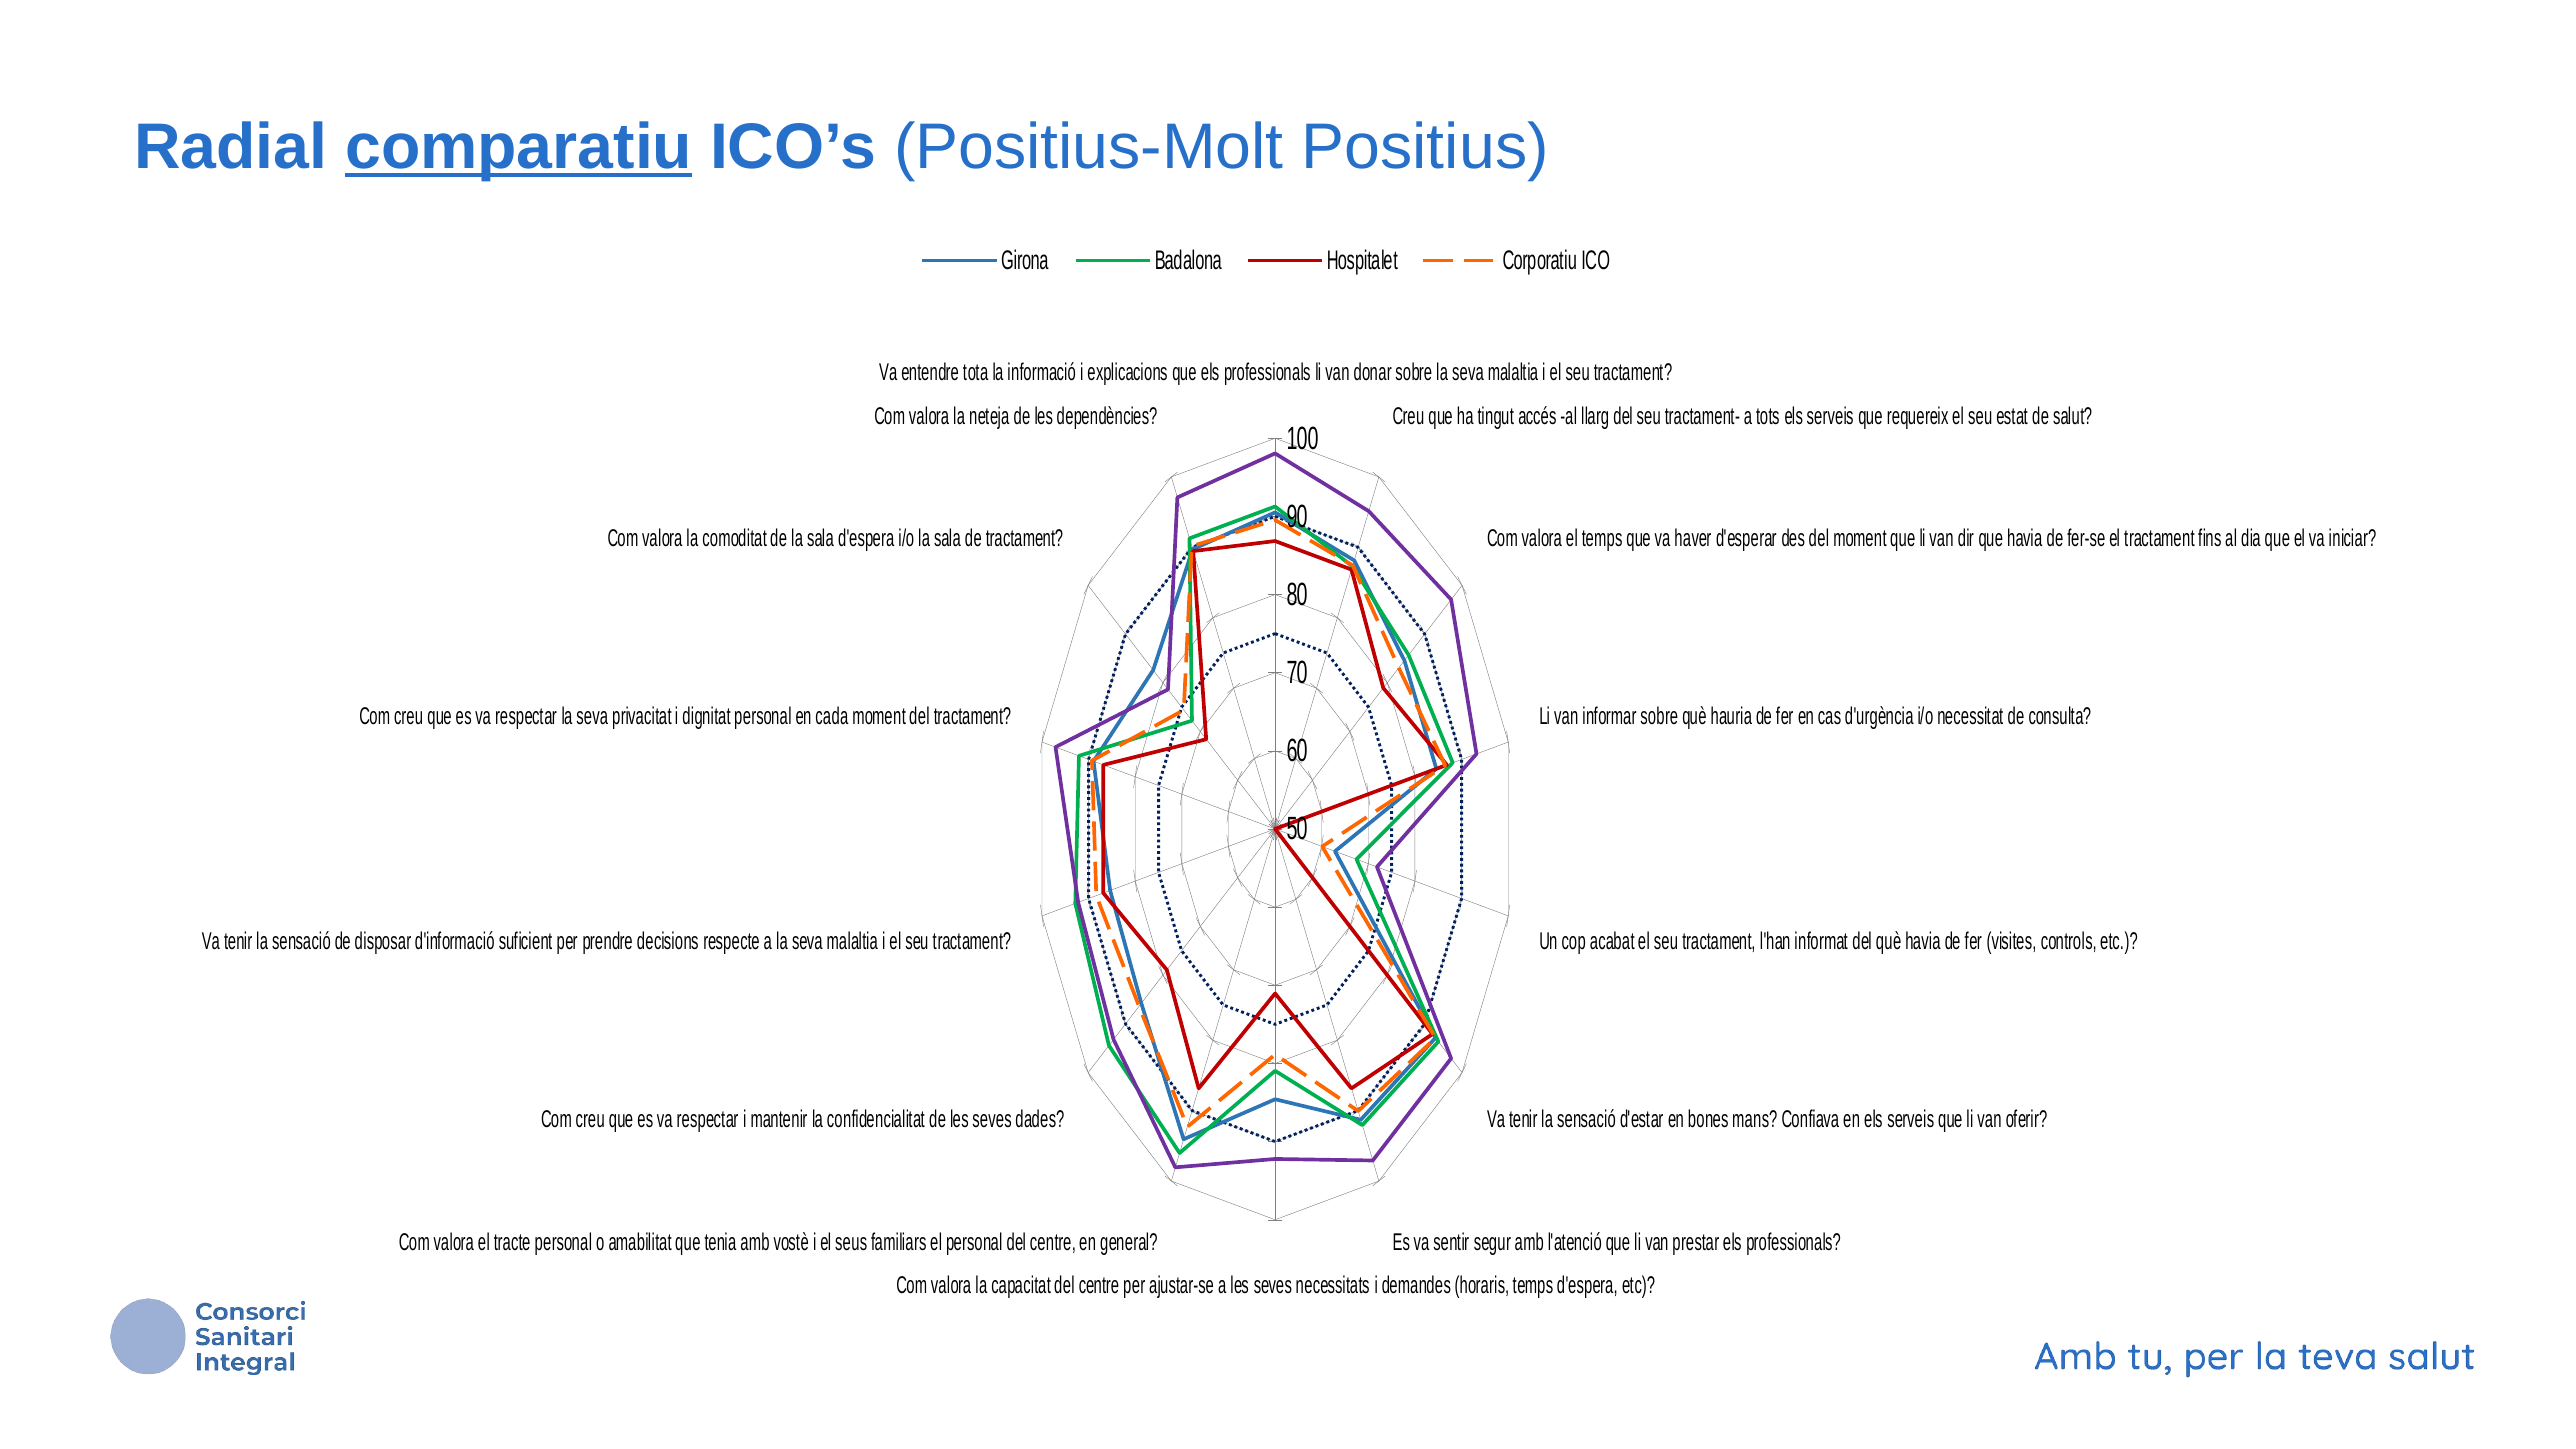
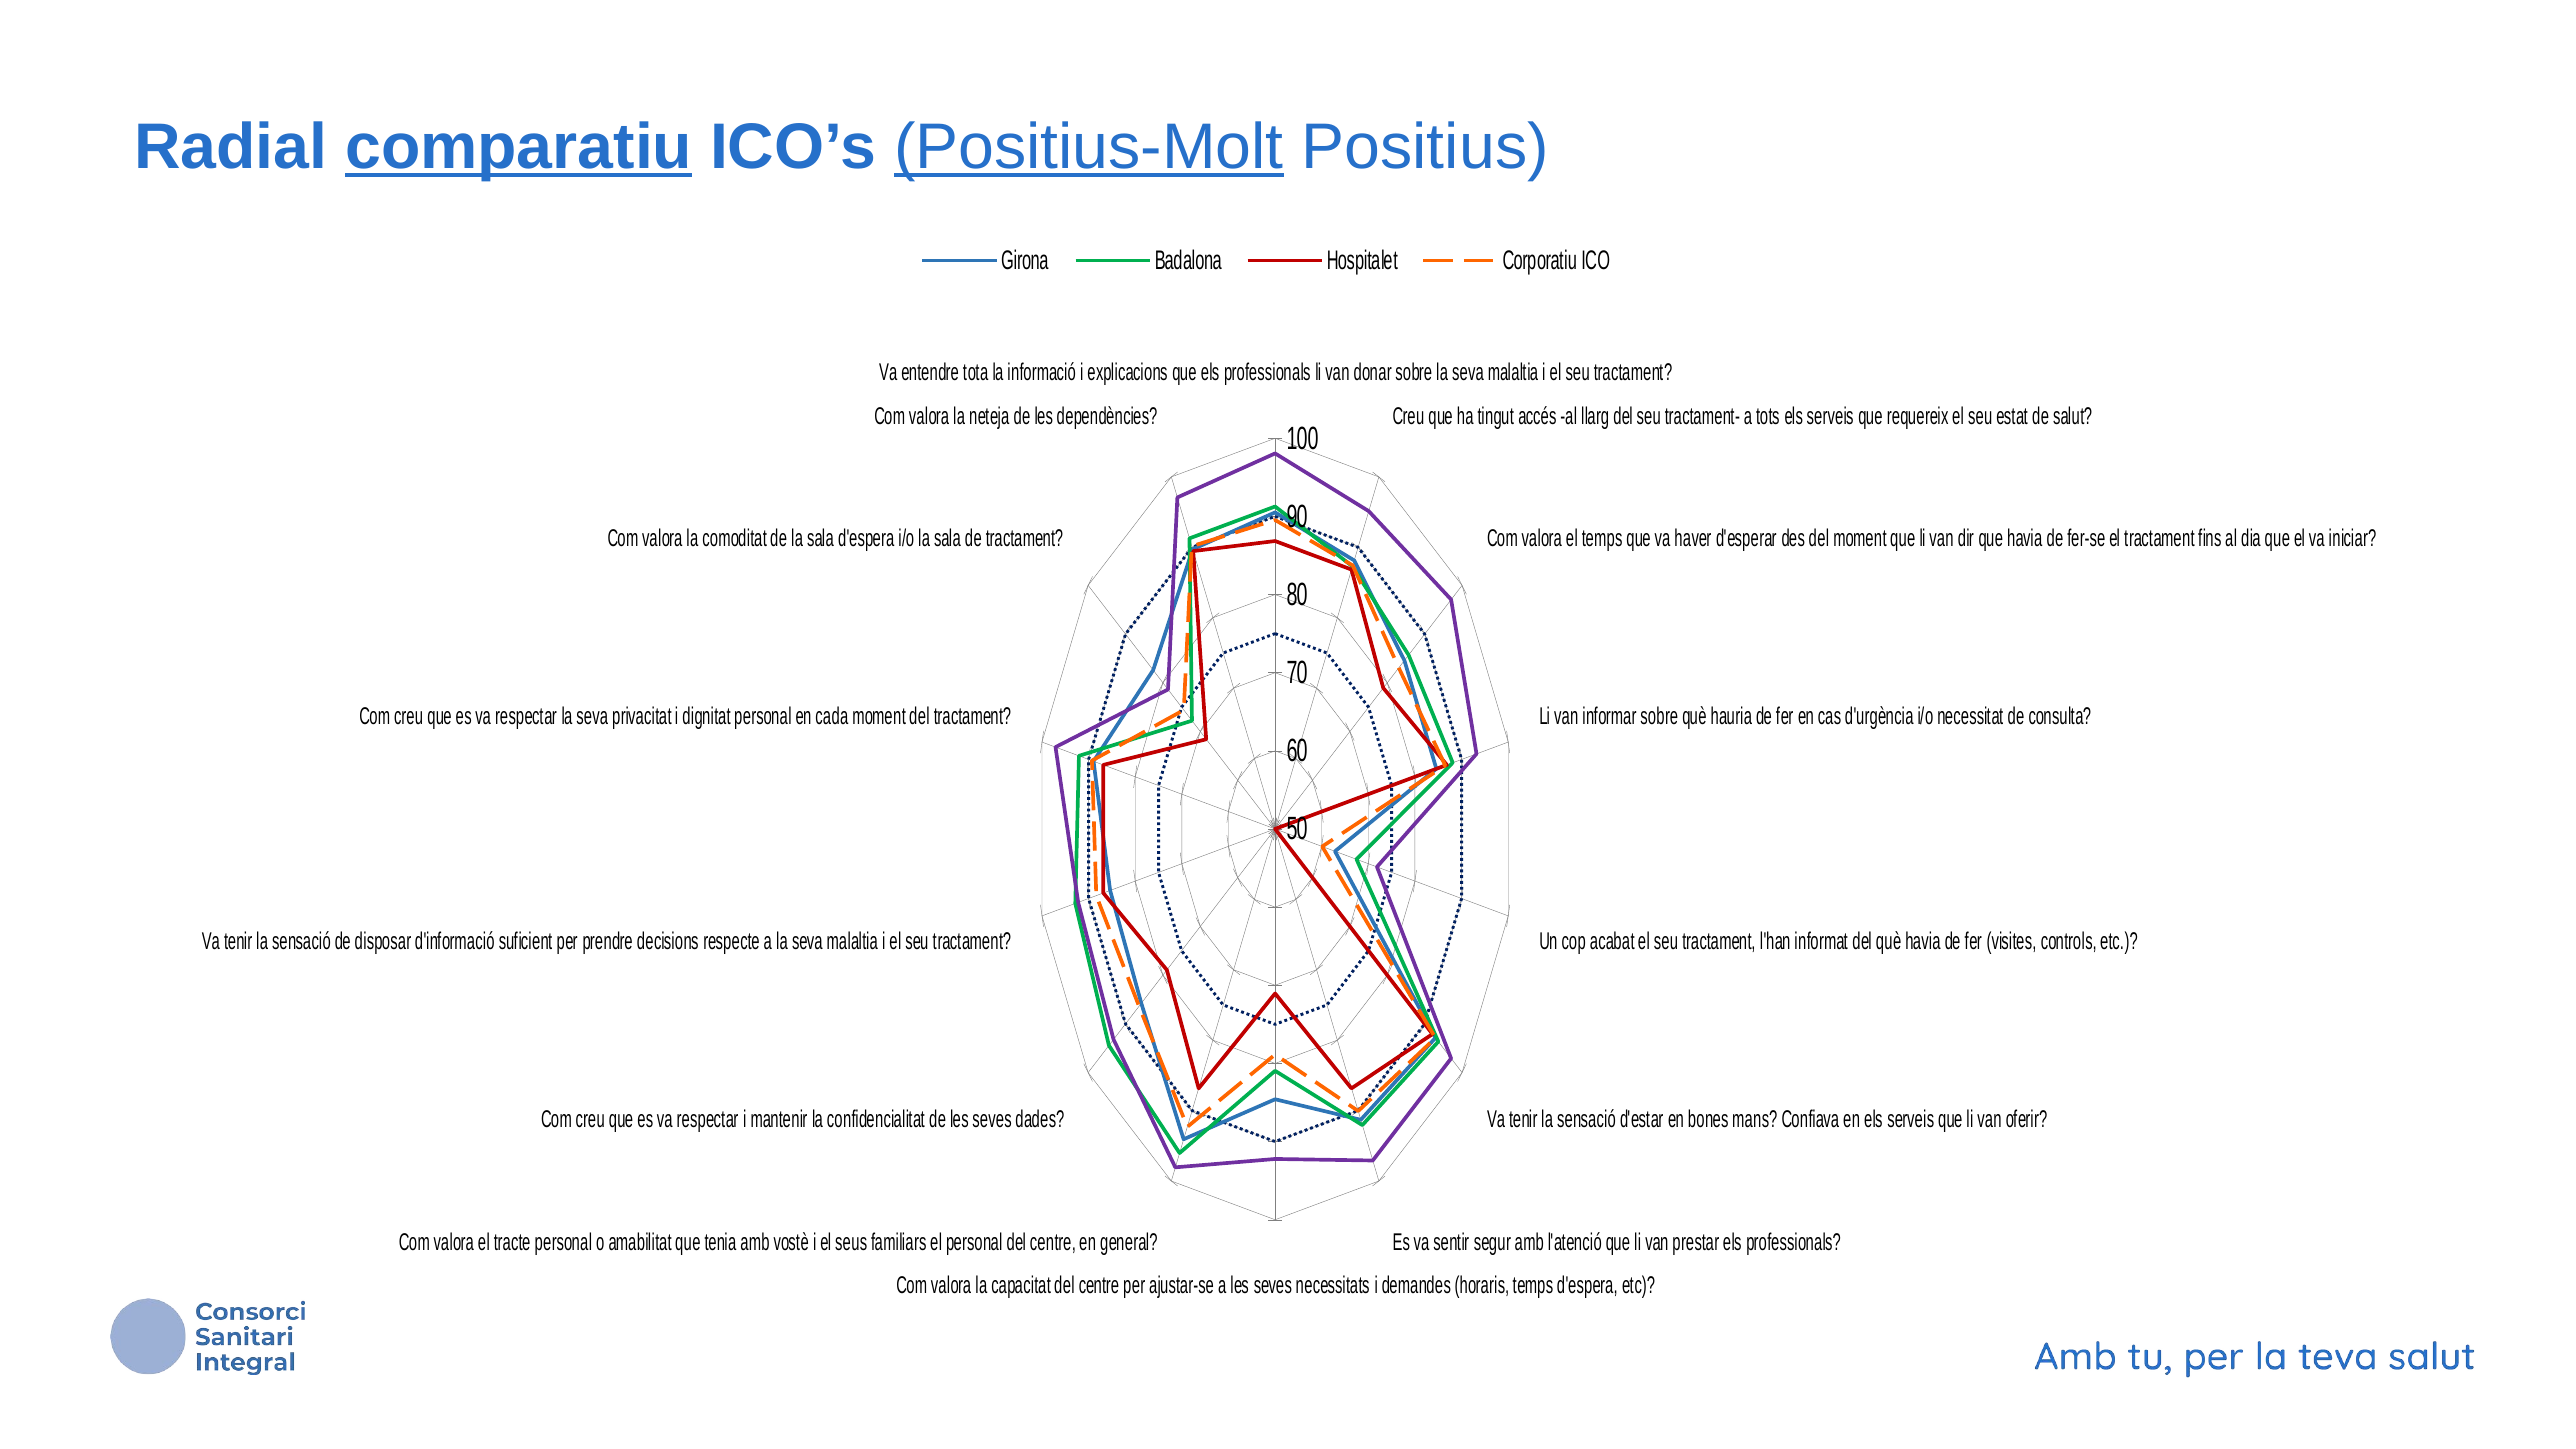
Positius-Molt underline: none -> present
